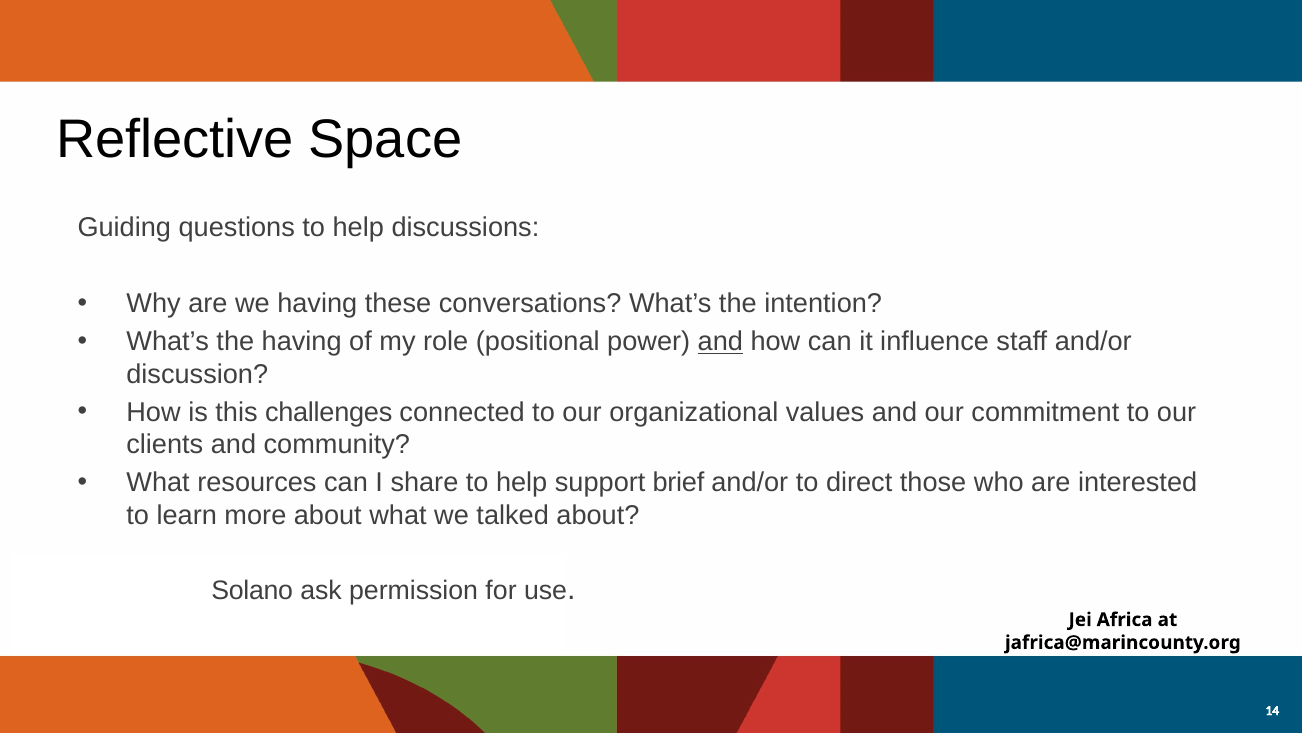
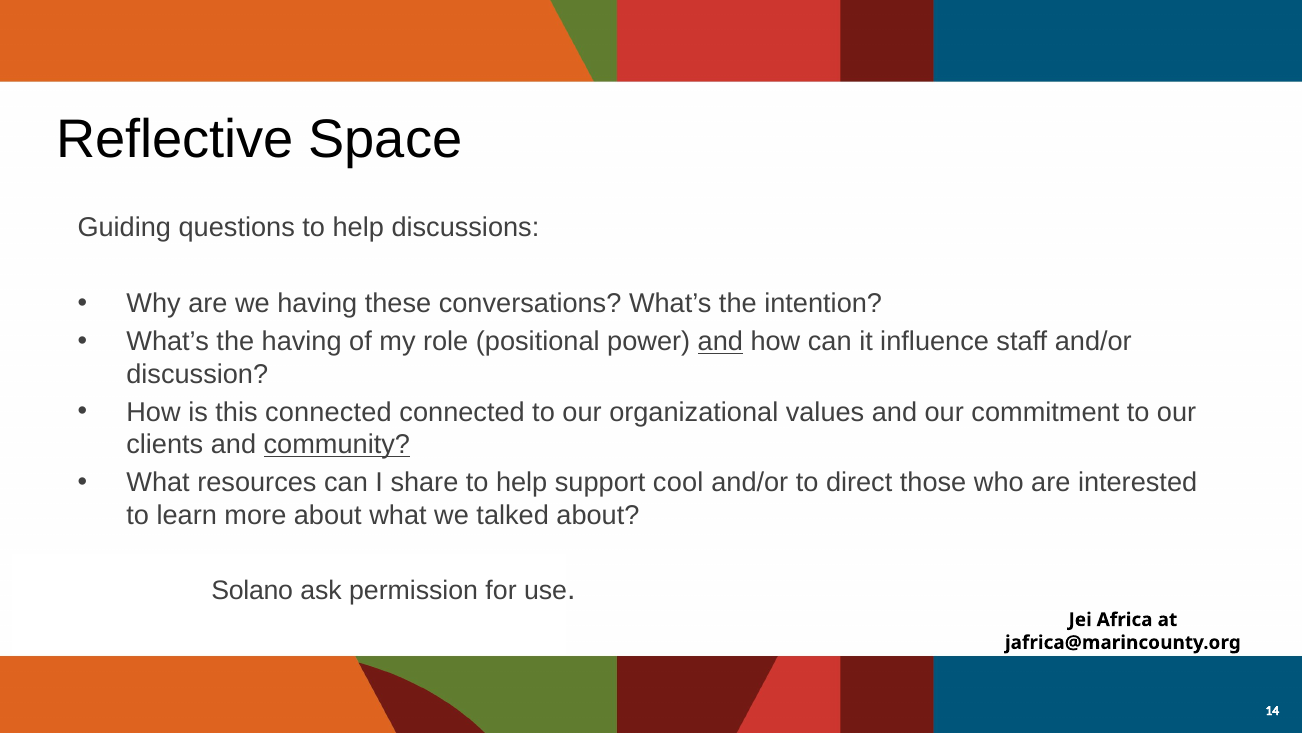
this challenges: challenges -> connected
community underline: none -> present
brief: brief -> cool
